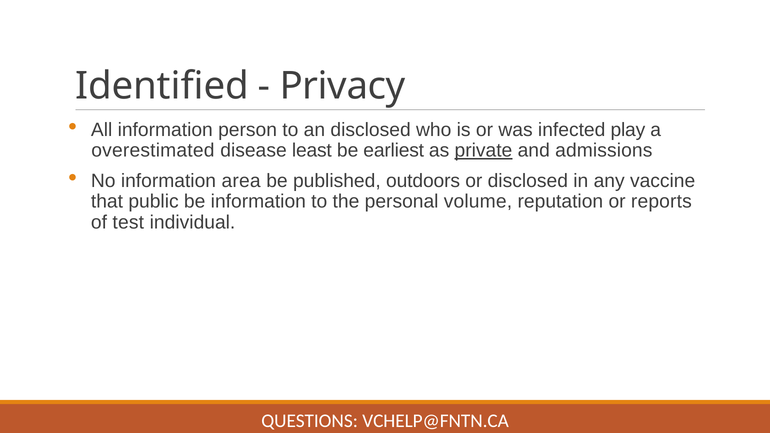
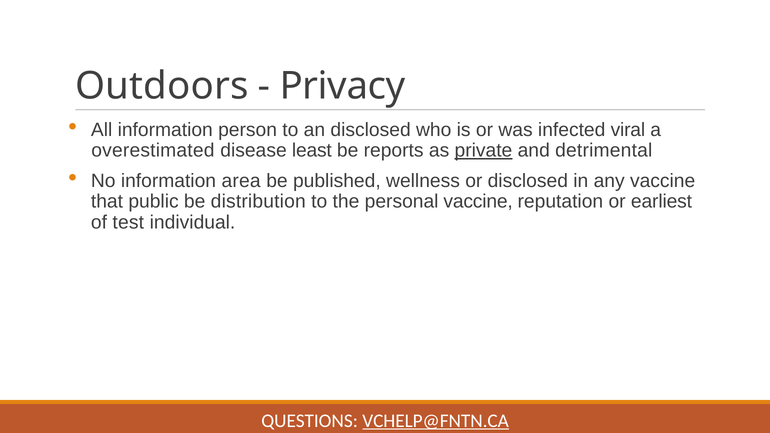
Identified: Identified -> Outdoors
play: play -> viral
earliest: earliest -> reports
admissions: admissions -> detrimental
outdoors: outdoors -> wellness
be information: information -> distribution
personal volume: volume -> vaccine
reports: reports -> earliest
VCHELP@FNTN.CA underline: none -> present
